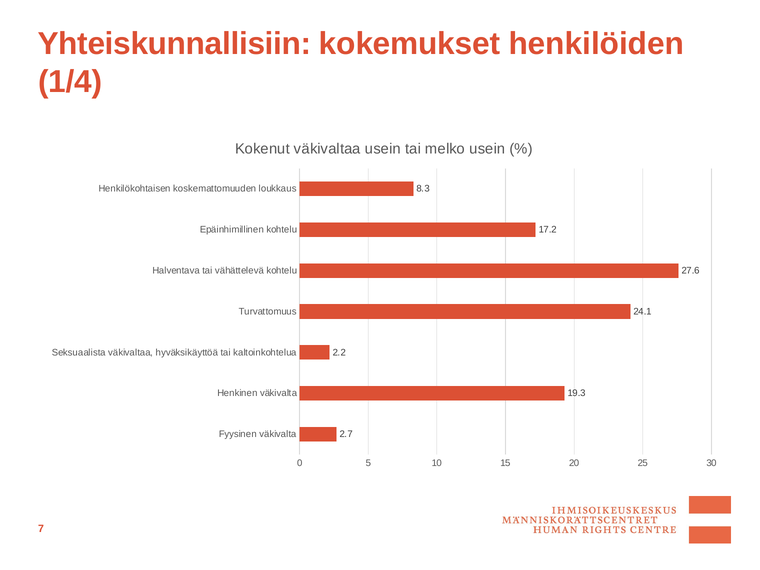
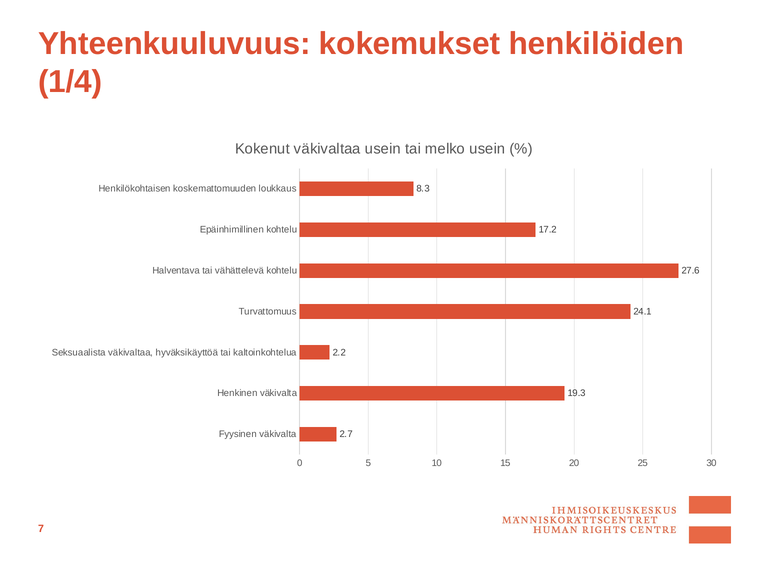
Yhteiskunnallisiin: Yhteiskunnallisiin -> Yhteenkuuluvuus
